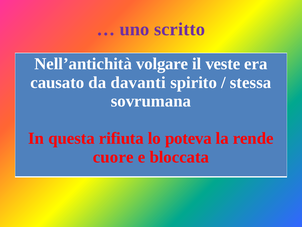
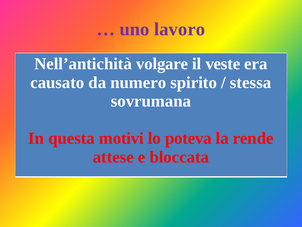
scritto: scritto -> lavoro
davanti: davanti -> numero
rifiuta: rifiuta -> motivi
cuore: cuore -> attese
